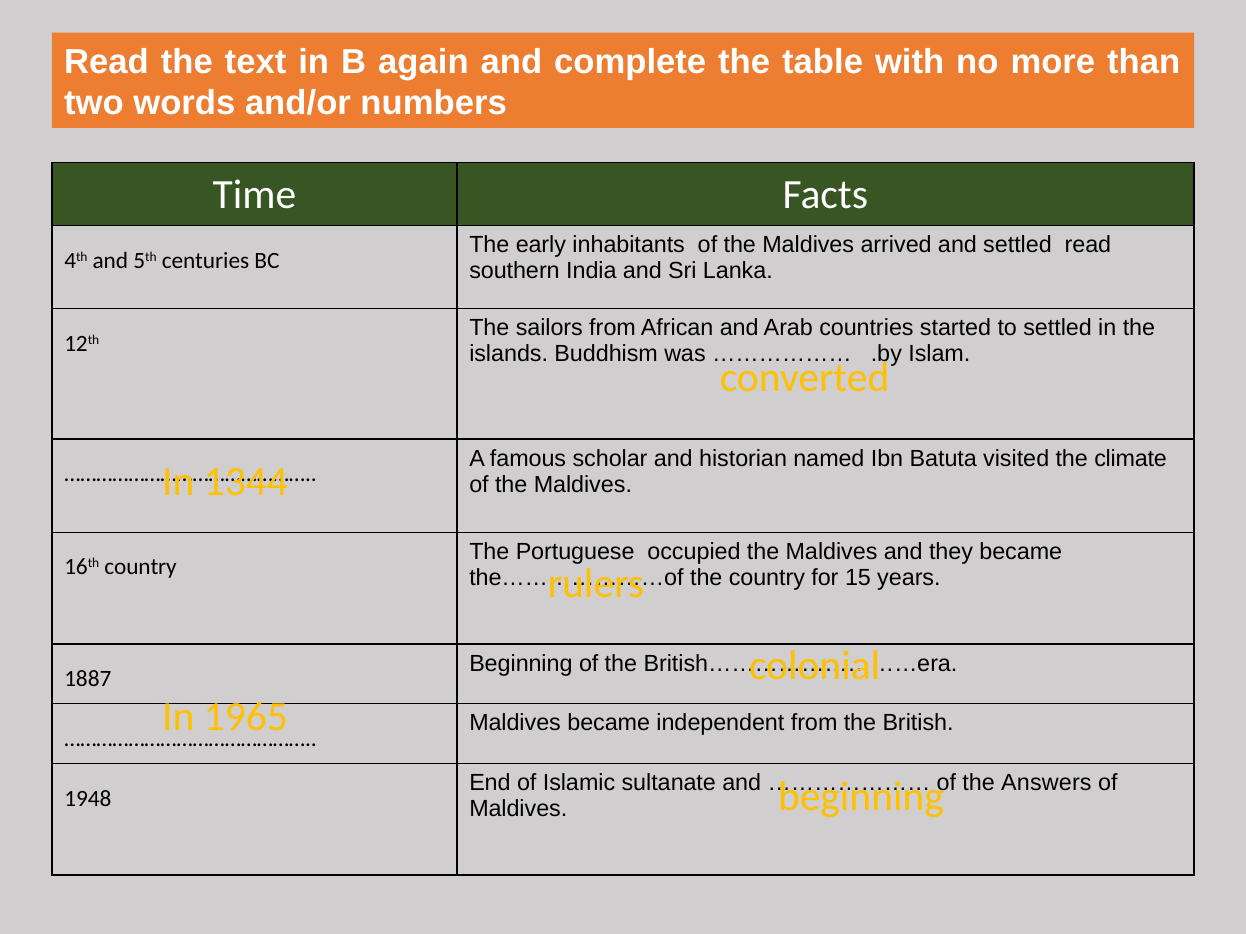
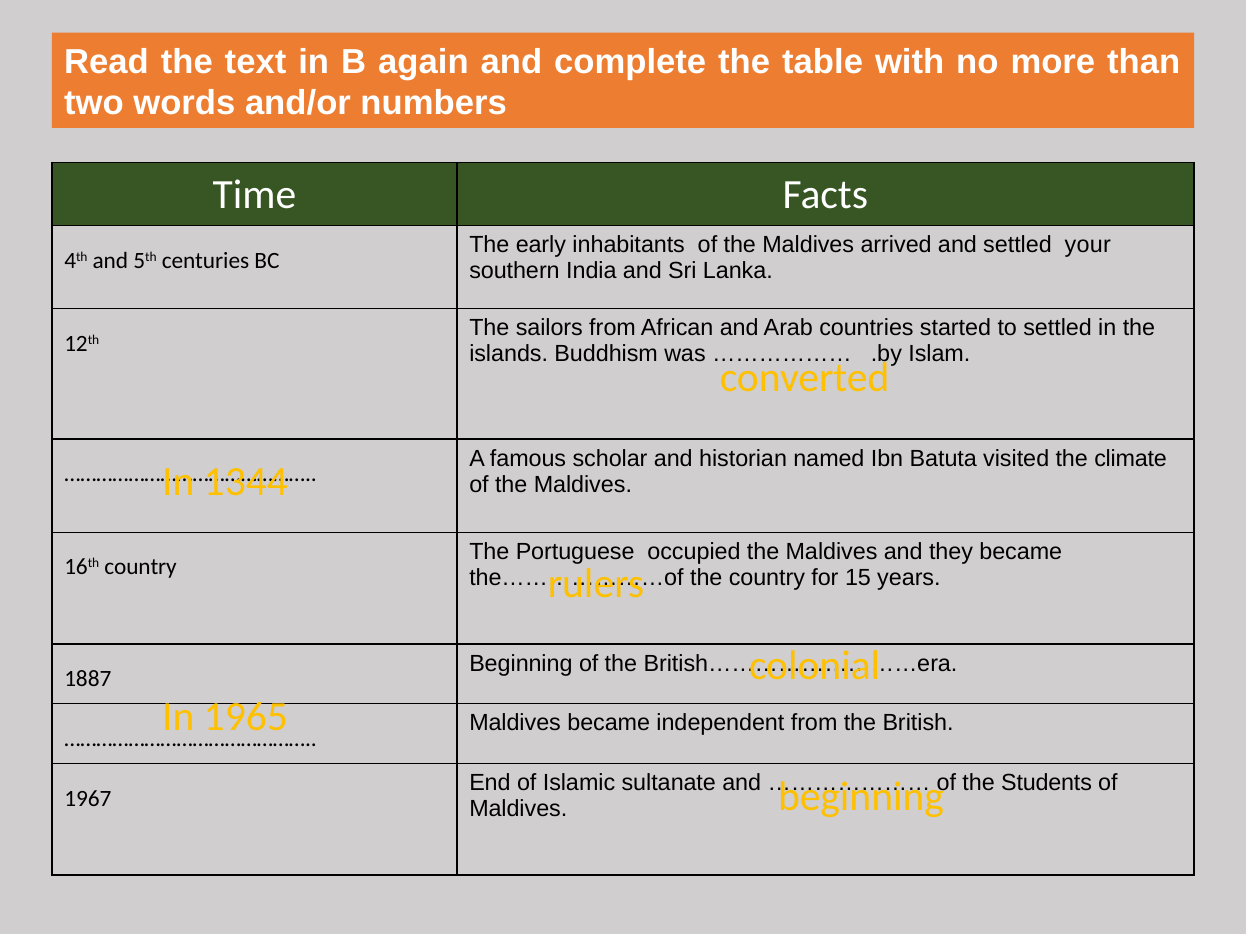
settled read: read -> your
Answers: Answers -> Students
1948: 1948 -> 1967
